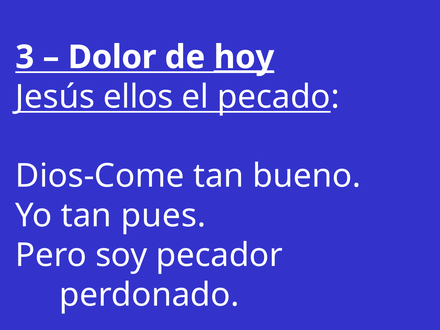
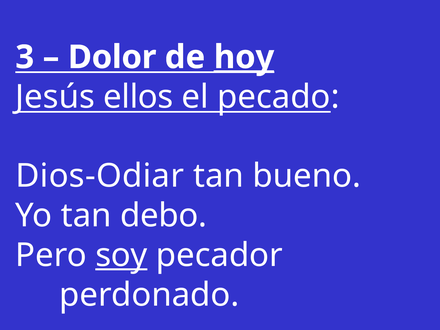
Dios-Come: Dios-Come -> Dios-Odiar
pues: pues -> debo
soy underline: none -> present
